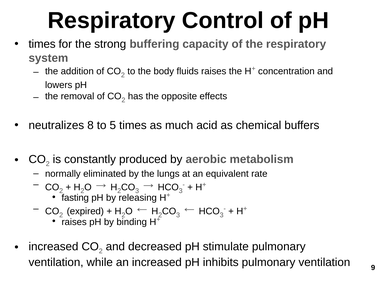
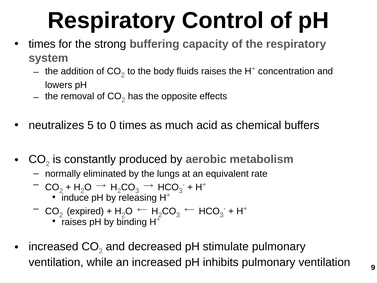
8: 8 -> 5
5: 5 -> 0
fasting: fasting -> induce
